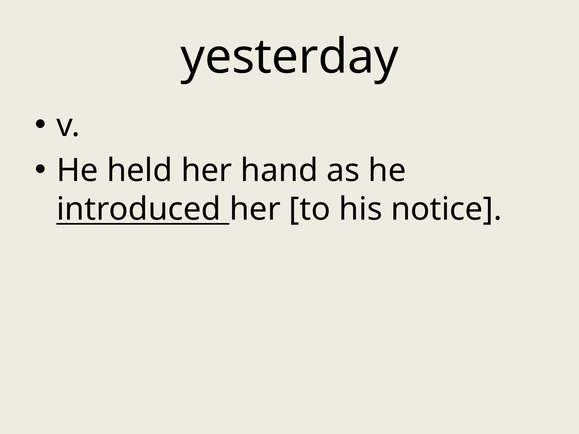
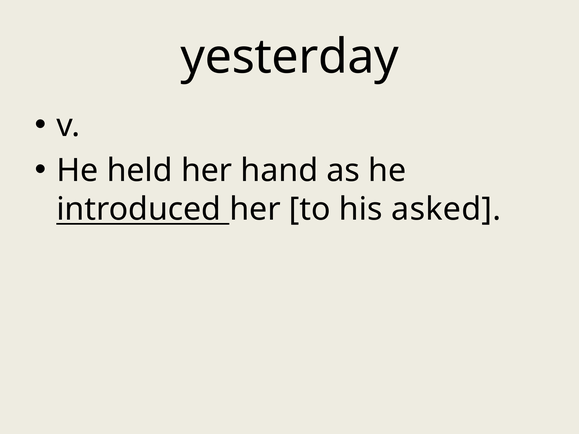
notice: notice -> asked
